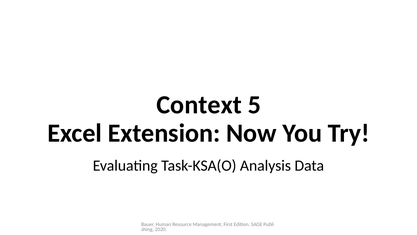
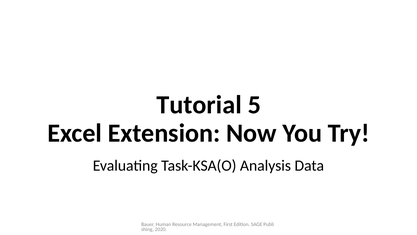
Context: Context -> Tutorial
